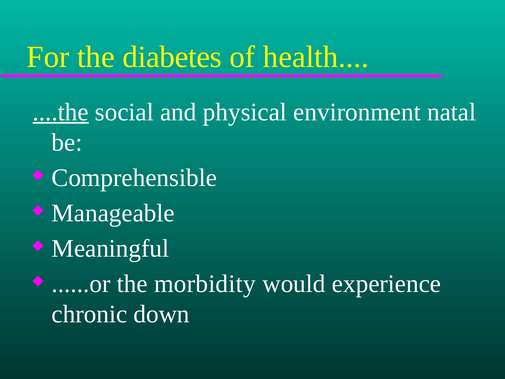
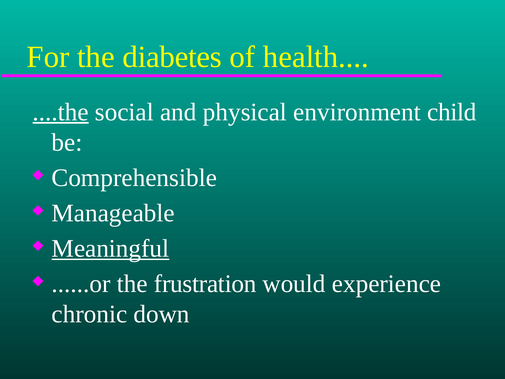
natal: natal -> child
Meaningful underline: none -> present
morbidity: morbidity -> frustration
